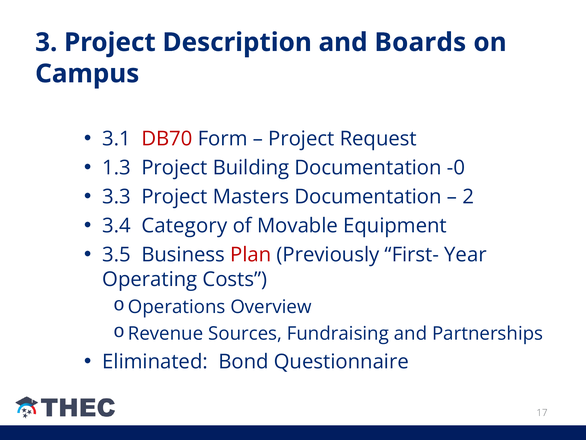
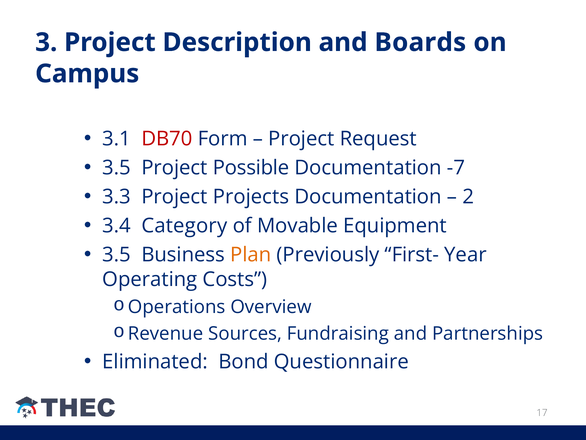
1.3 at (117, 168): 1.3 -> 3.5
Building: Building -> Possible
-0: -0 -> -7
Masters: Masters -> Projects
Plan colour: red -> orange
